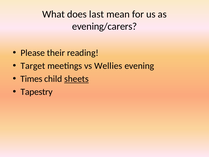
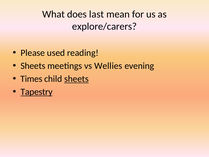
evening/carers: evening/carers -> explore/carers
their: their -> used
Target at (33, 66): Target -> Sheets
Tapestry underline: none -> present
